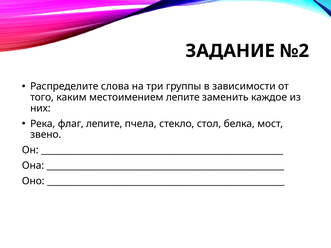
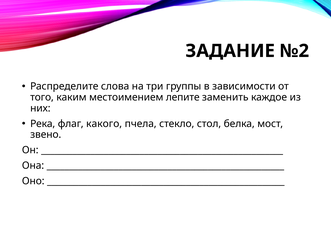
флаг лепите: лепите -> какого
